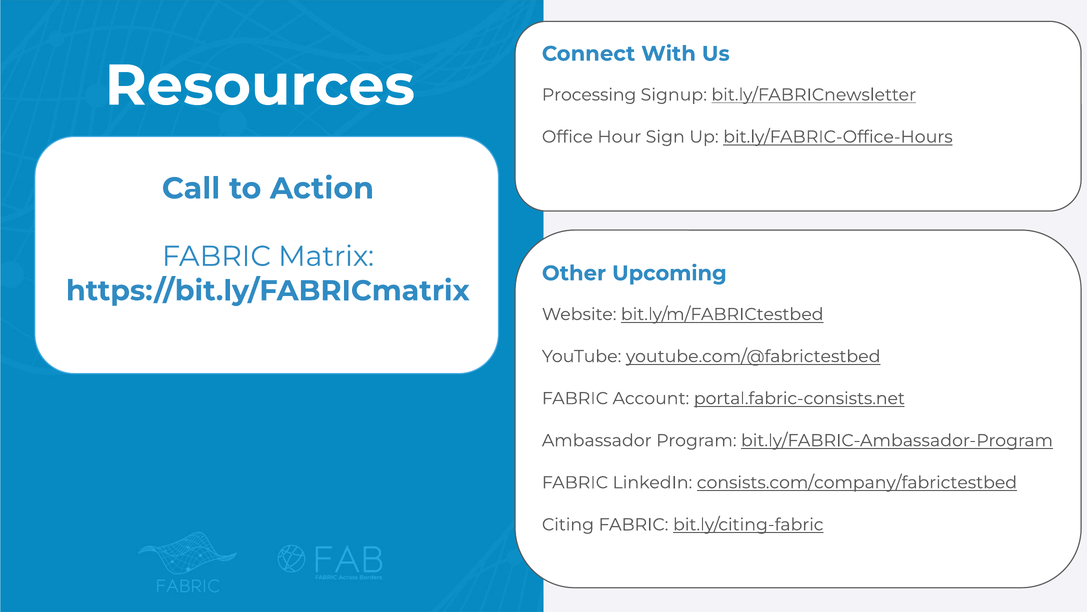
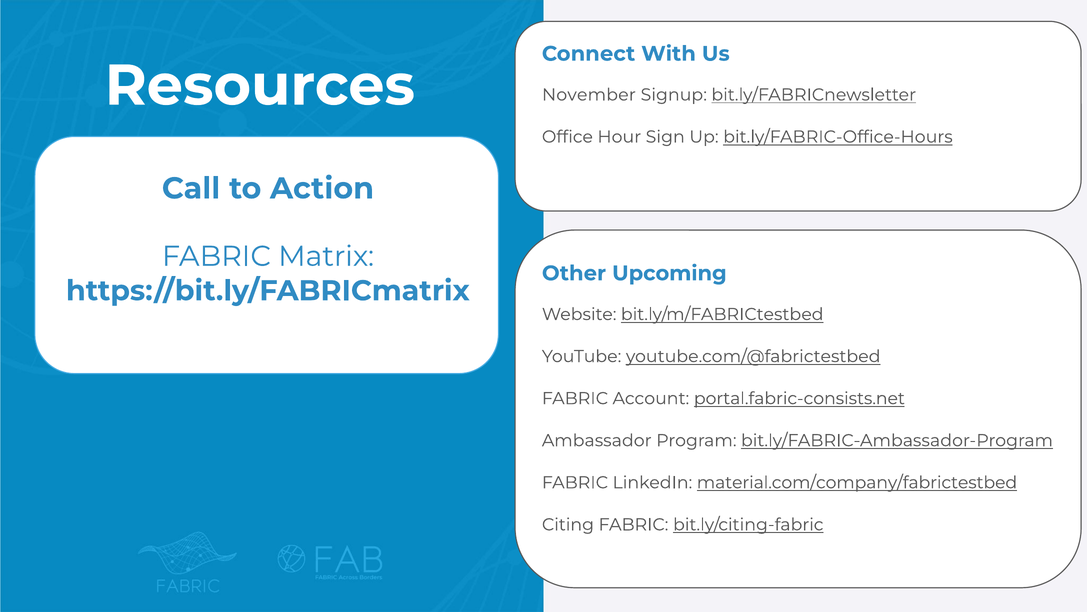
Processing: Processing -> November
consists.com/company/fabrictestbed: consists.com/company/fabrictestbed -> material.com/company/fabrictestbed
